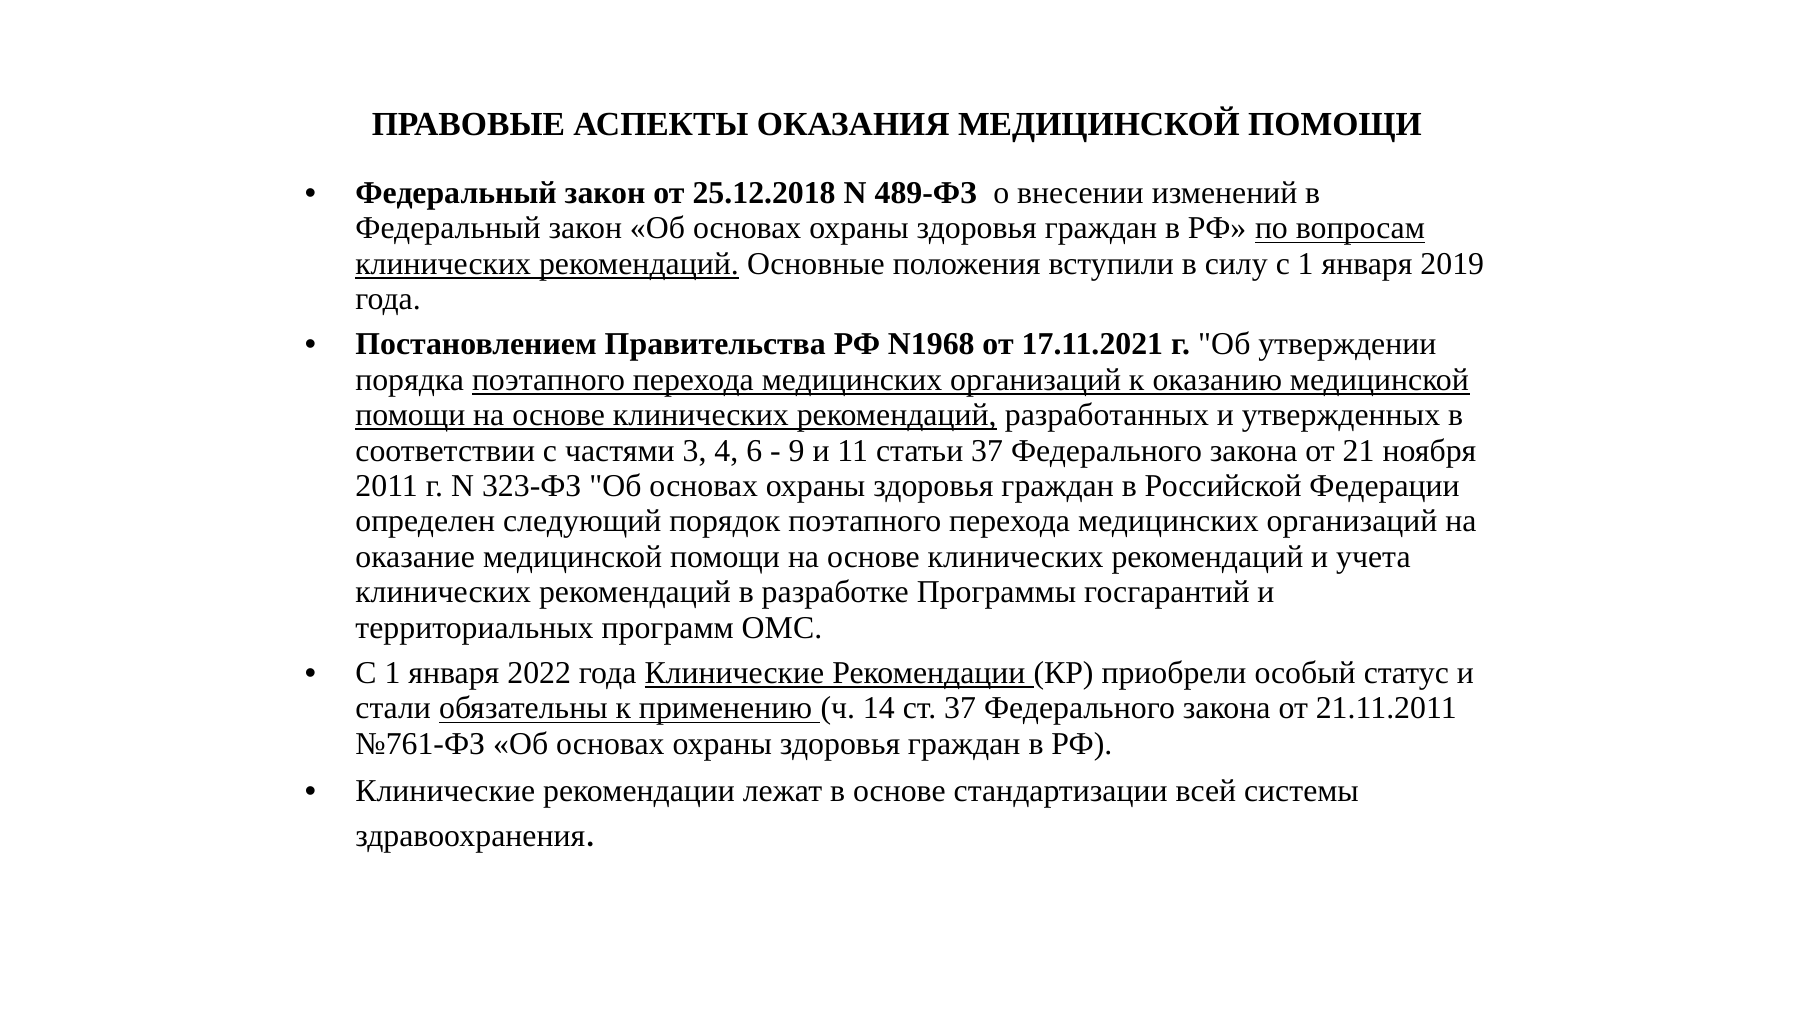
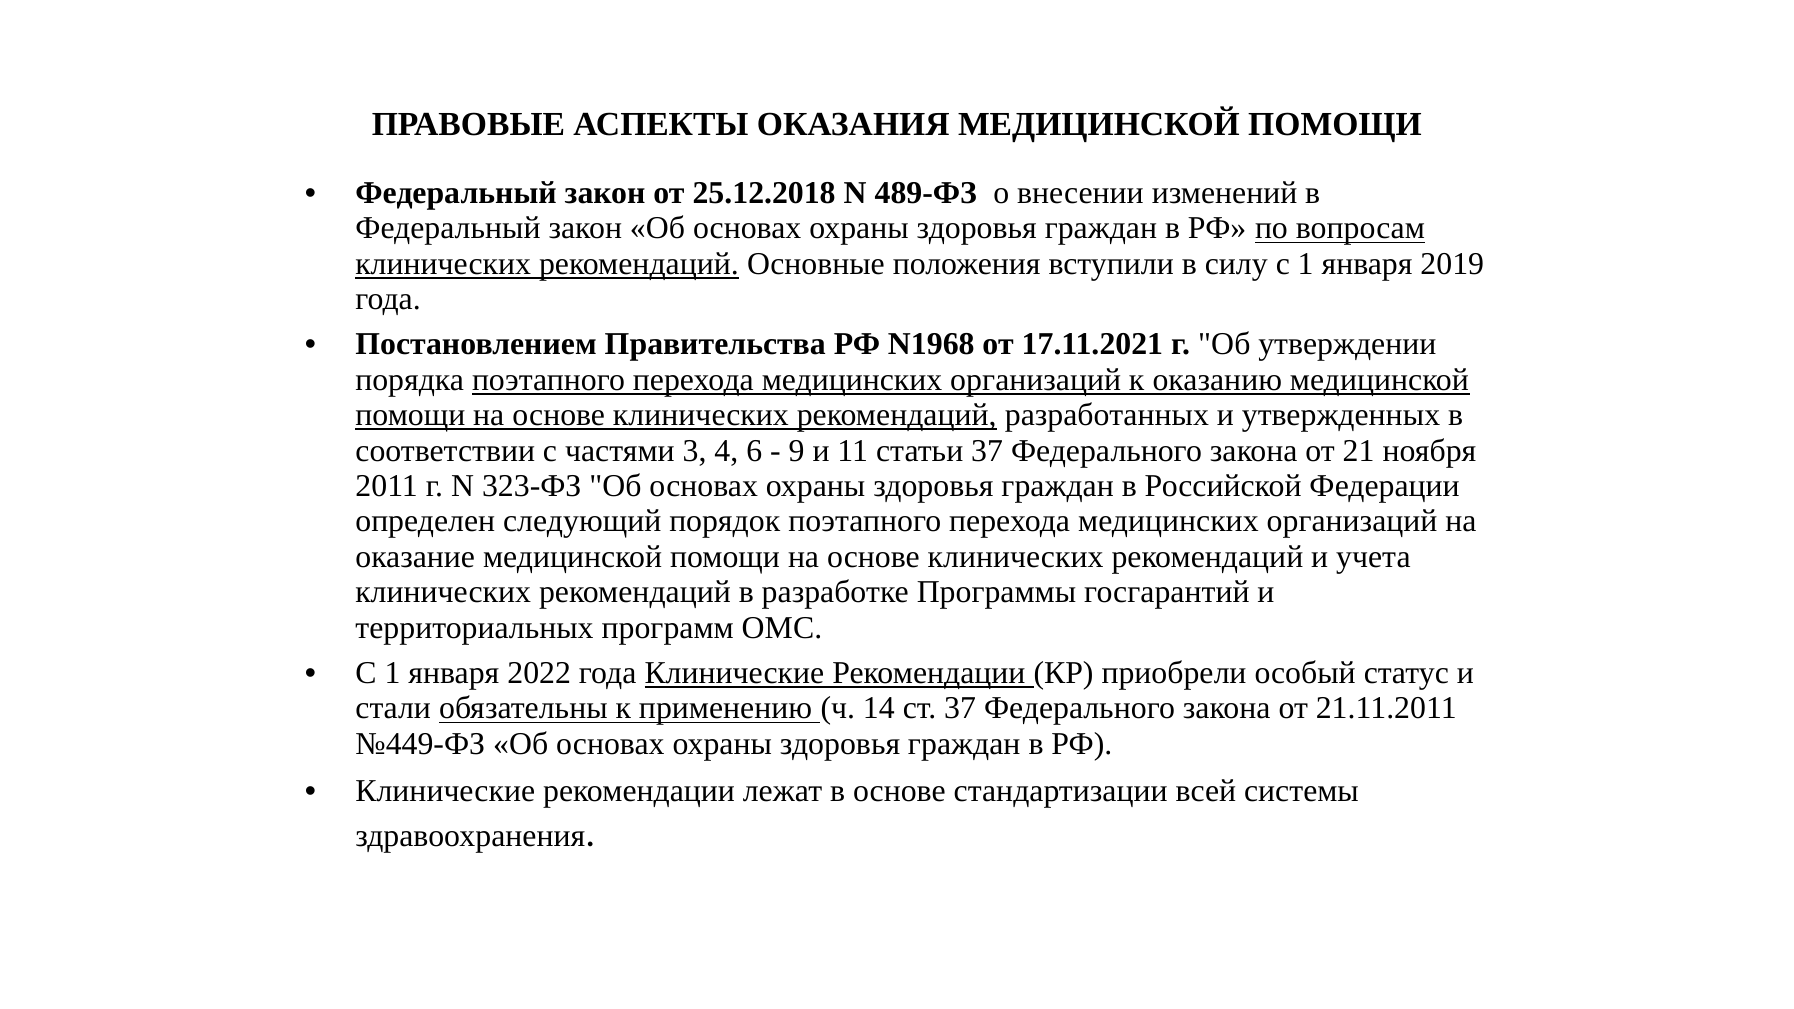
№761-ФЗ: №761-ФЗ -> №449-ФЗ
